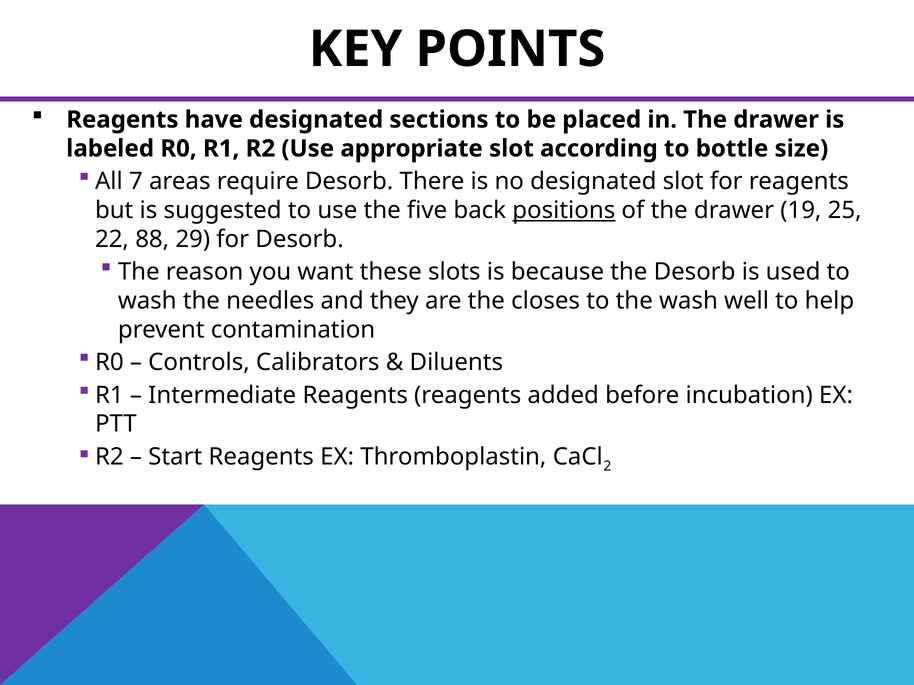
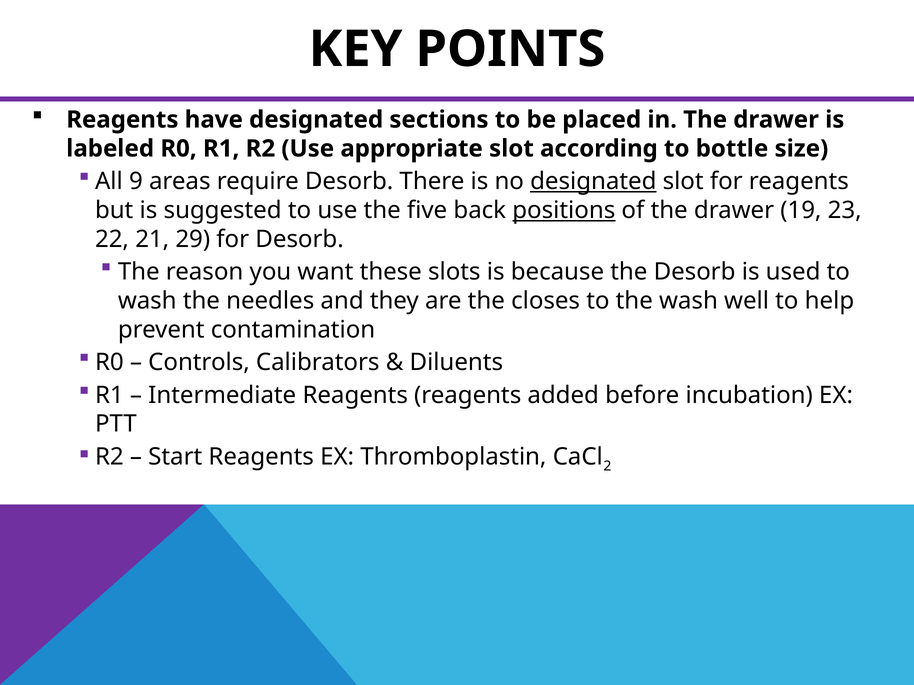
7: 7 -> 9
designated at (593, 181) underline: none -> present
25: 25 -> 23
88: 88 -> 21
